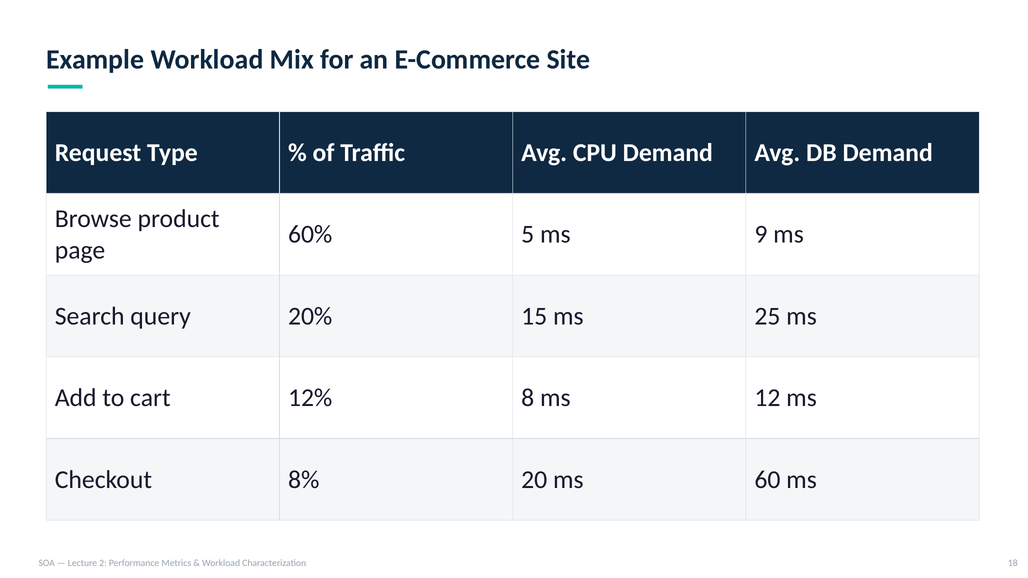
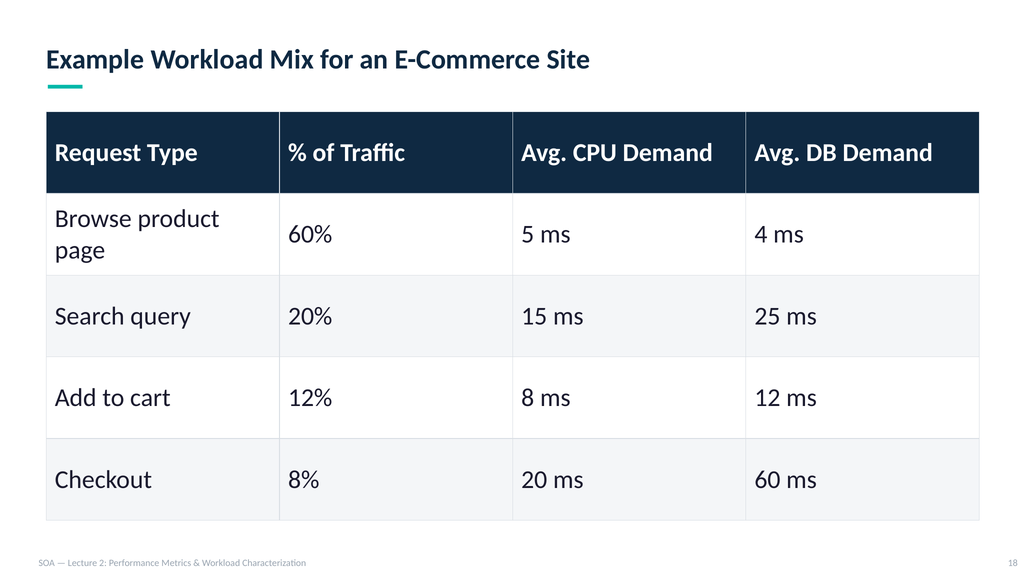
9: 9 -> 4
